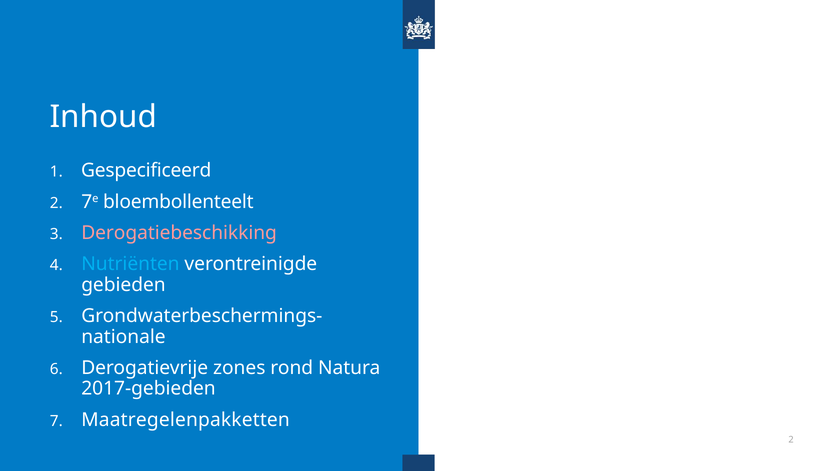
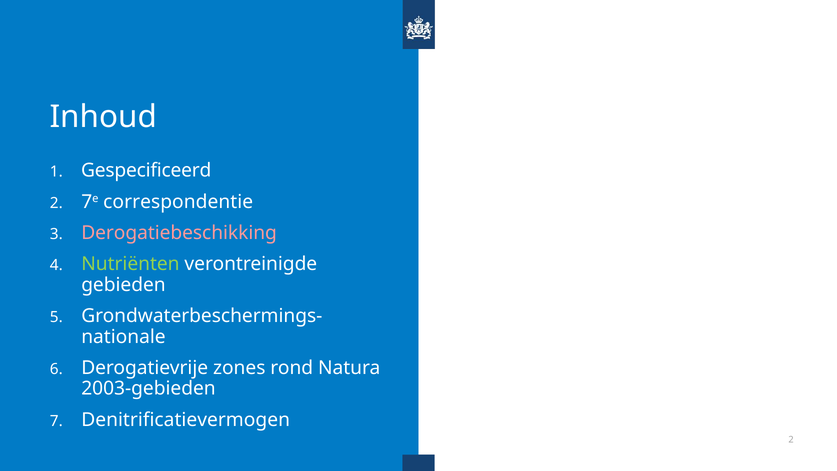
bloembollenteelt: bloembollenteelt -> correspondentie
Nutriënten colour: light blue -> light green
2017-gebieden: 2017-gebieden -> 2003-gebieden
Maatregelenpakketten: Maatregelenpakketten -> Denitrificatievermogen
